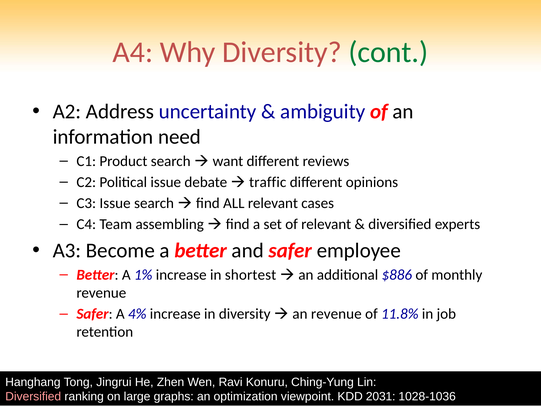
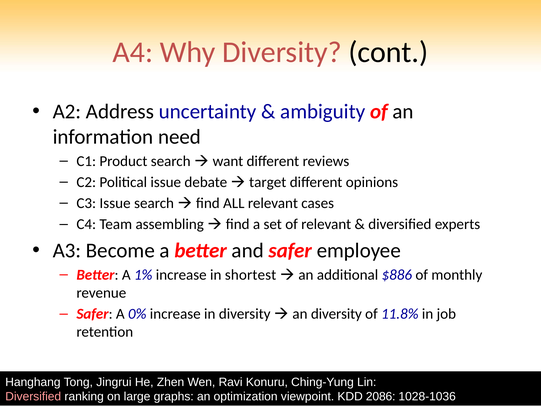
cont colour: green -> black
traffic: traffic -> target
4%: 4% -> 0%
an revenue: revenue -> diversity
2031: 2031 -> 2086
